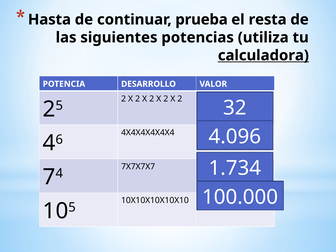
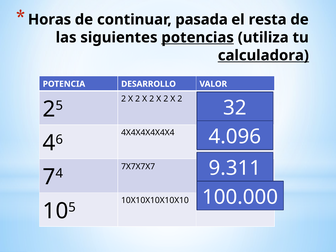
Hasta: Hasta -> Horas
prueba: prueba -> pasada
potencias underline: none -> present
1.734: 1.734 -> 9.311
